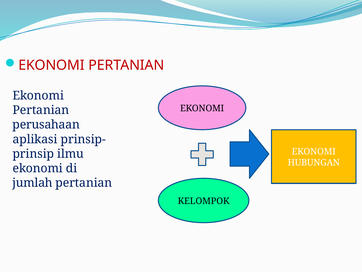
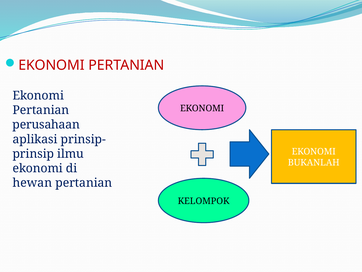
HUBUNGAN: HUBUNGAN -> BUKANLAH
jumlah: jumlah -> hewan
